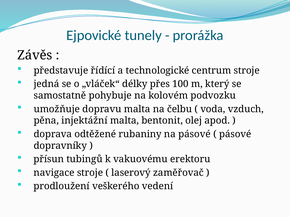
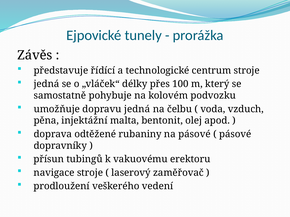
dopravu malta: malta -> jedná
